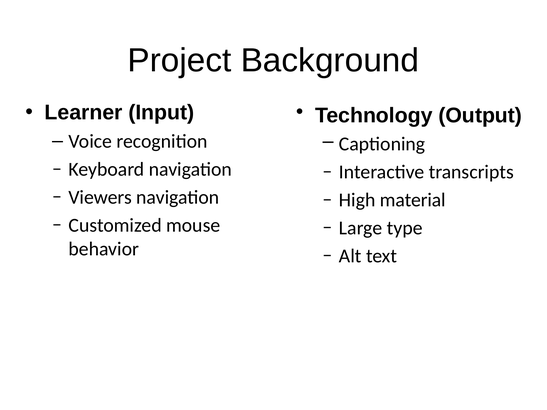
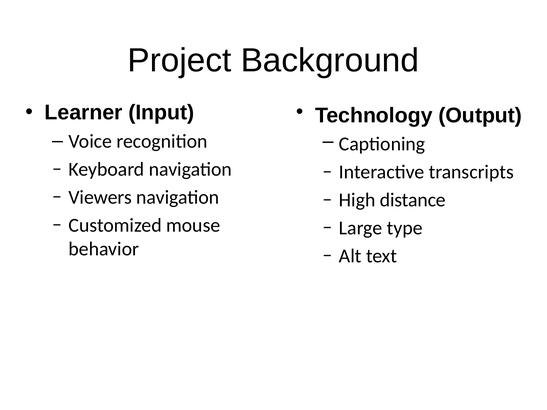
material: material -> distance
